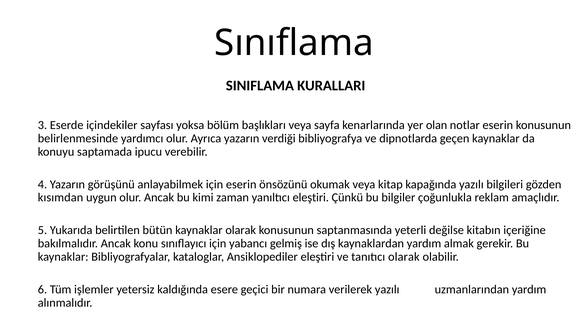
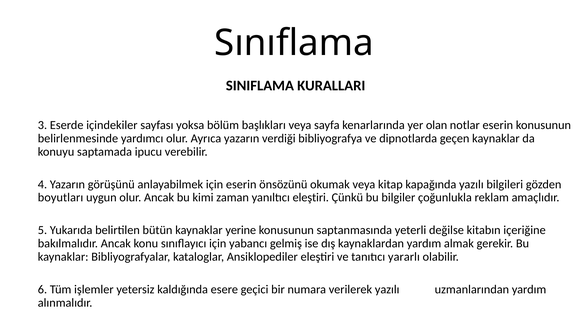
kısımdan: kısımdan -> boyutları
kaynaklar olarak: olarak -> yerine
tanıtıcı olarak: olarak -> yararlı
